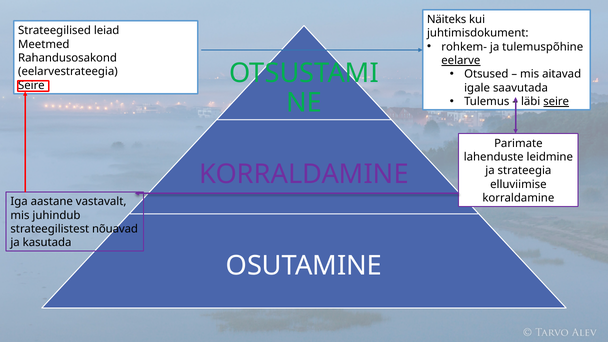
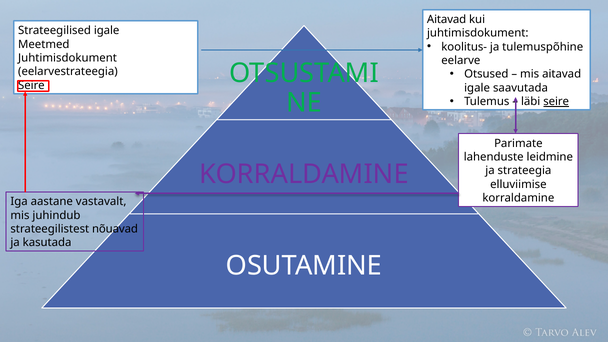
Näiteks at (447, 19): Näiteks -> Aitavad
Strateegilised leiad: leiad -> igale
rohkem-: rohkem- -> koolitus-
Rahandusosakond at (68, 58): Rahandusosakond -> Juhtimisdokument
eelarve underline: present -> none
